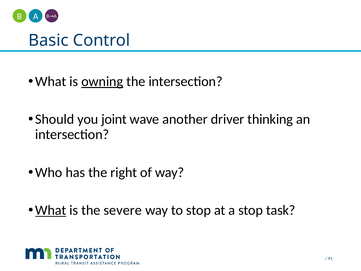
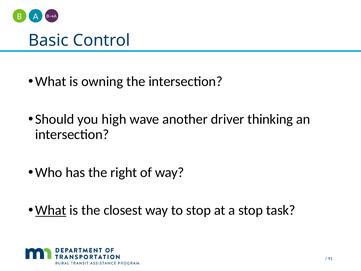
owning underline: present -> none
joint: joint -> high
severe: severe -> closest
